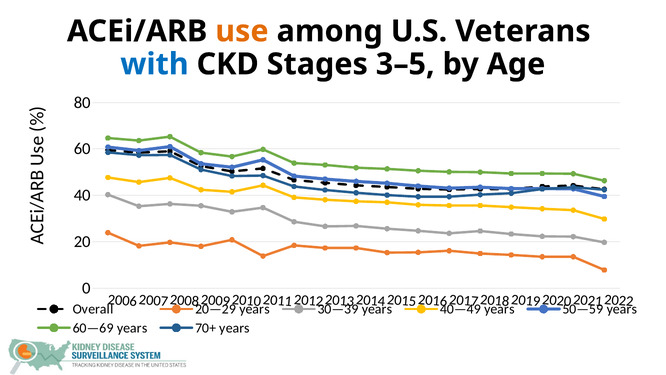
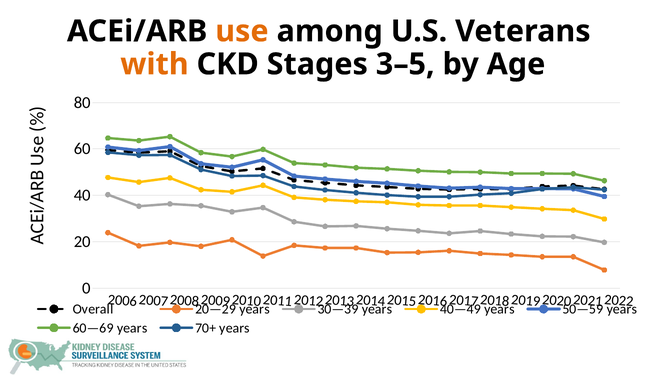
with colour: blue -> orange
